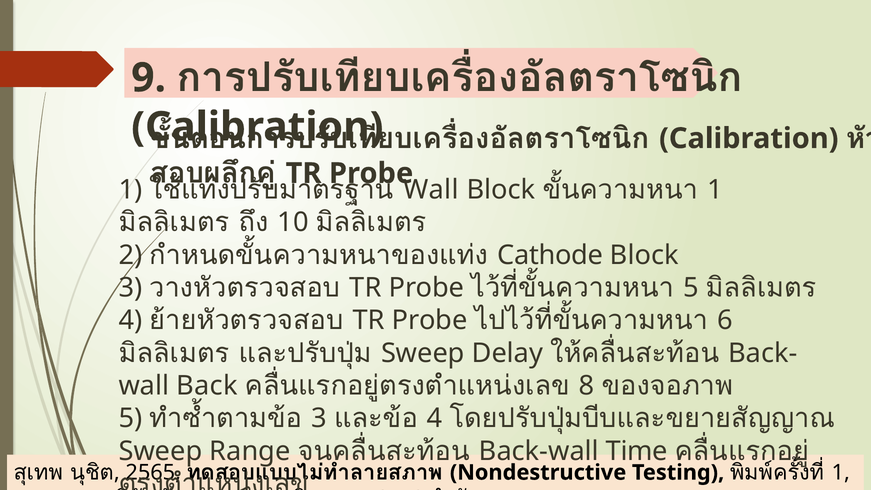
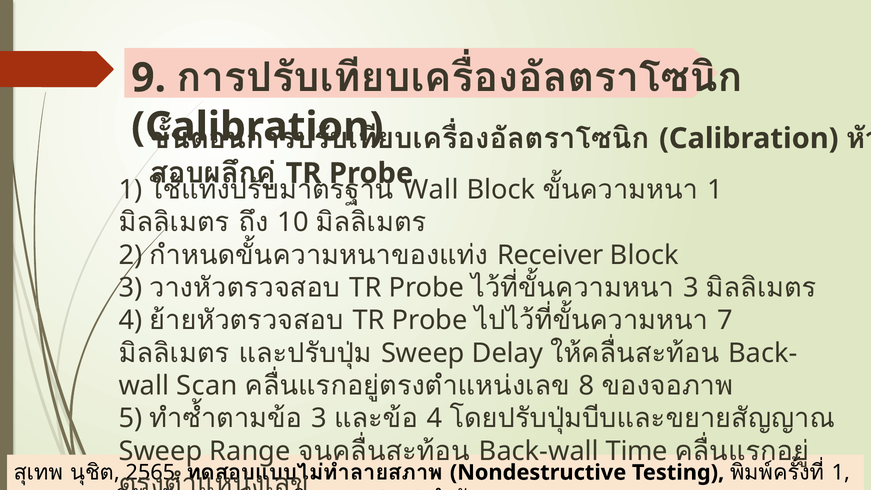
Cathode: Cathode -> Receiver
5 at (691, 288): 5 -> 3
6: 6 -> 7
Back: Back -> Scan
